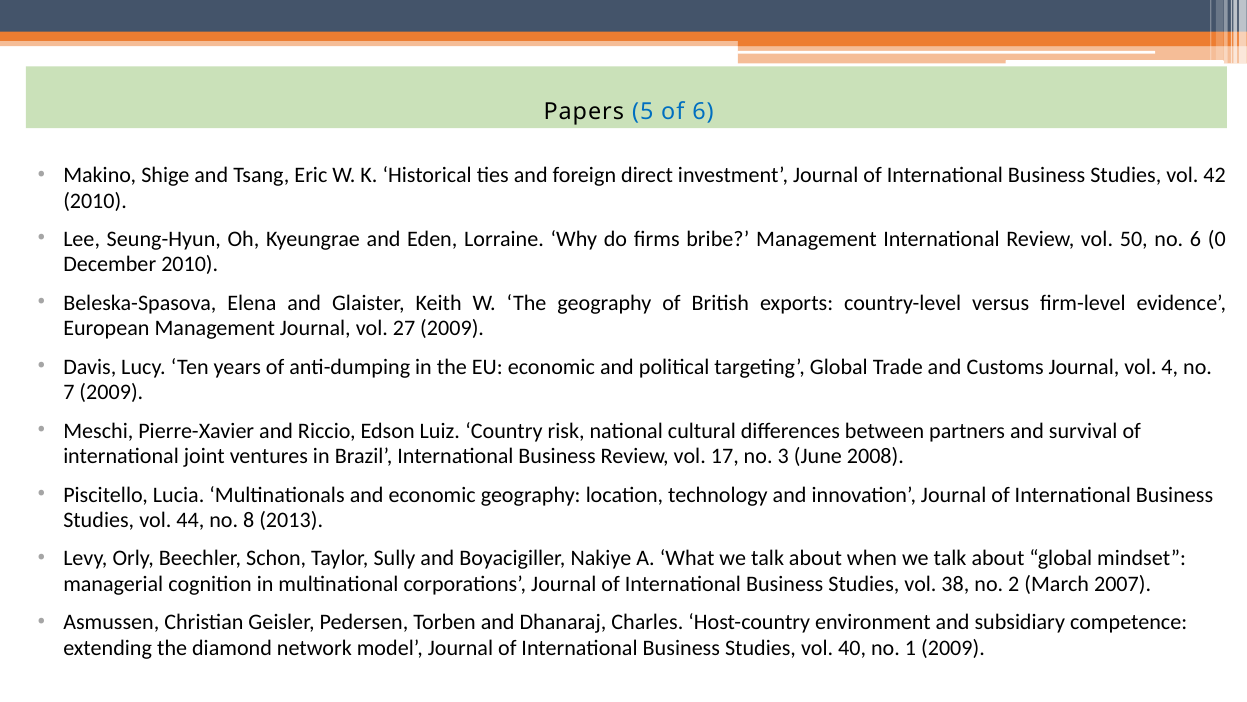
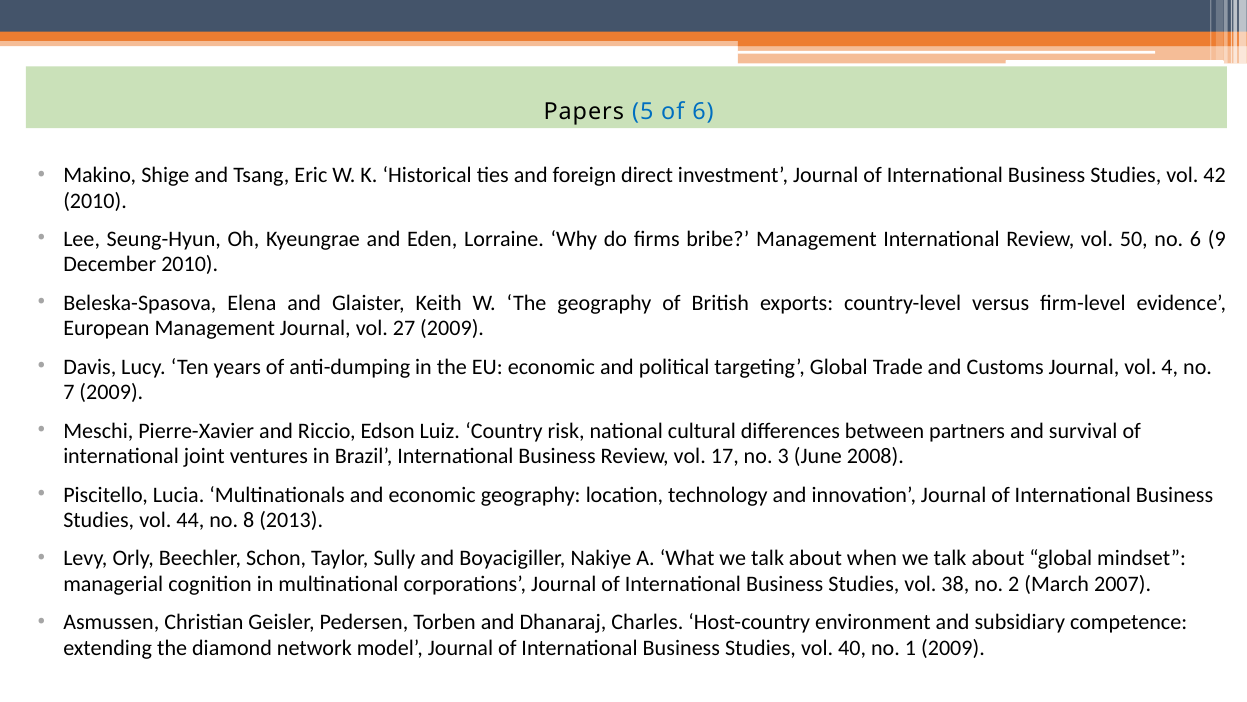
0: 0 -> 9
